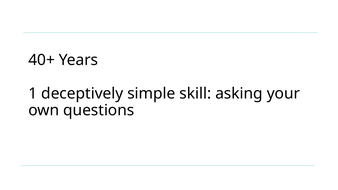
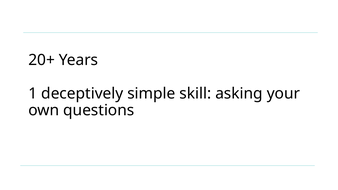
40+: 40+ -> 20+
